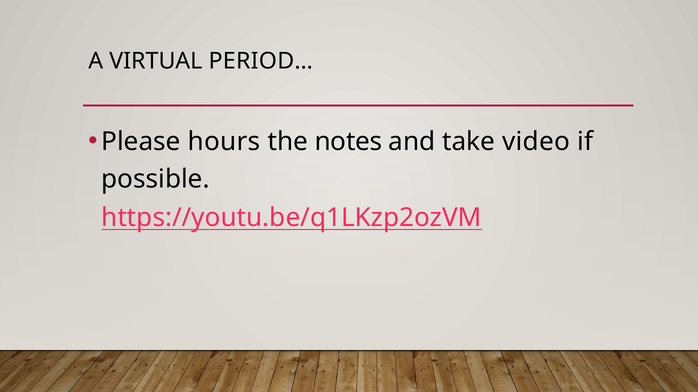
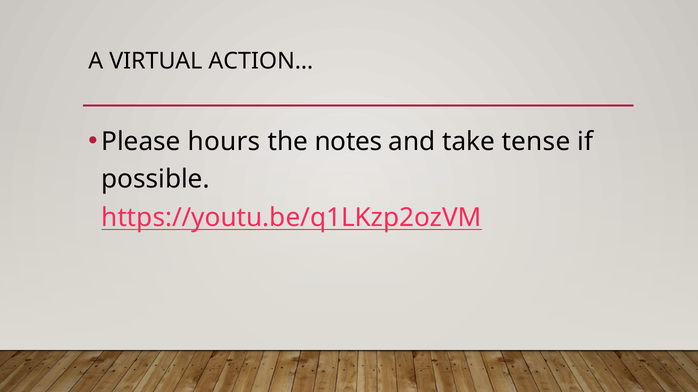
PERIOD…: PERIOD… -> ACTION…
video: video -> tense
